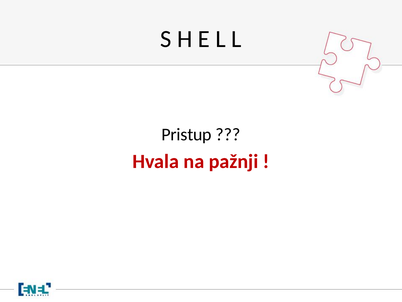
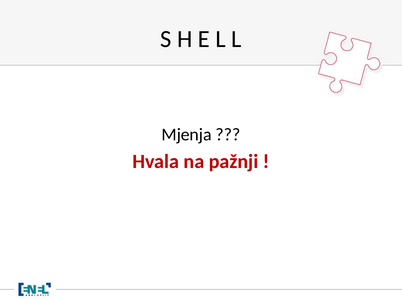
Pristup: Pristup -> Mjenja
